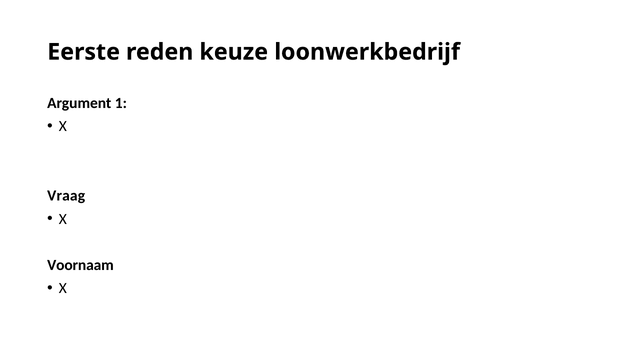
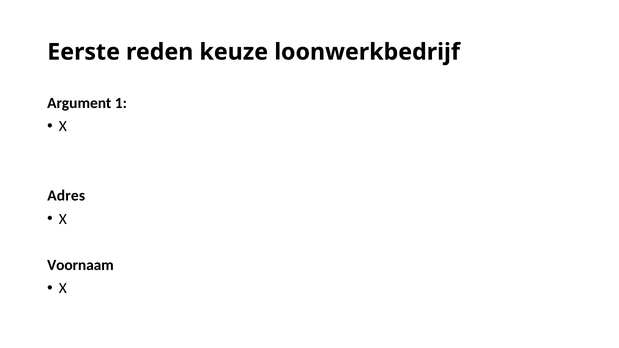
Vraag: Vraag -> Adres
